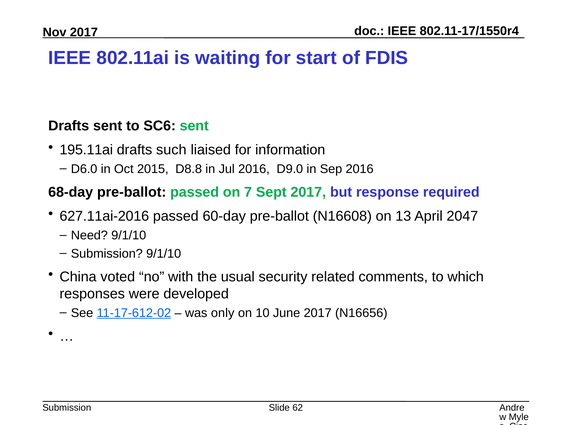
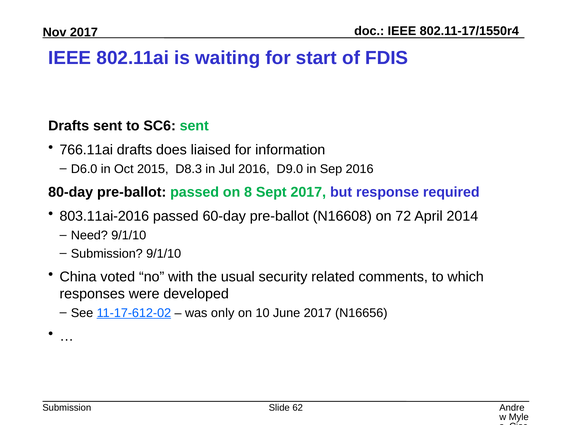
195.11ai: 195.11ai -> 766.11ai
such: such -> does
D8.8: D8.8 -> D8.3
68-day: 68-day -> 80-day
7: 7 -> 8
627.11ai-2016: 627.11ai-2016 -> 803.11ai-2016
13: 13 -> 72
2047: 2047 -> 2014
